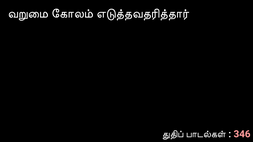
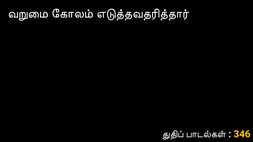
346 colour: pink -> yellow
